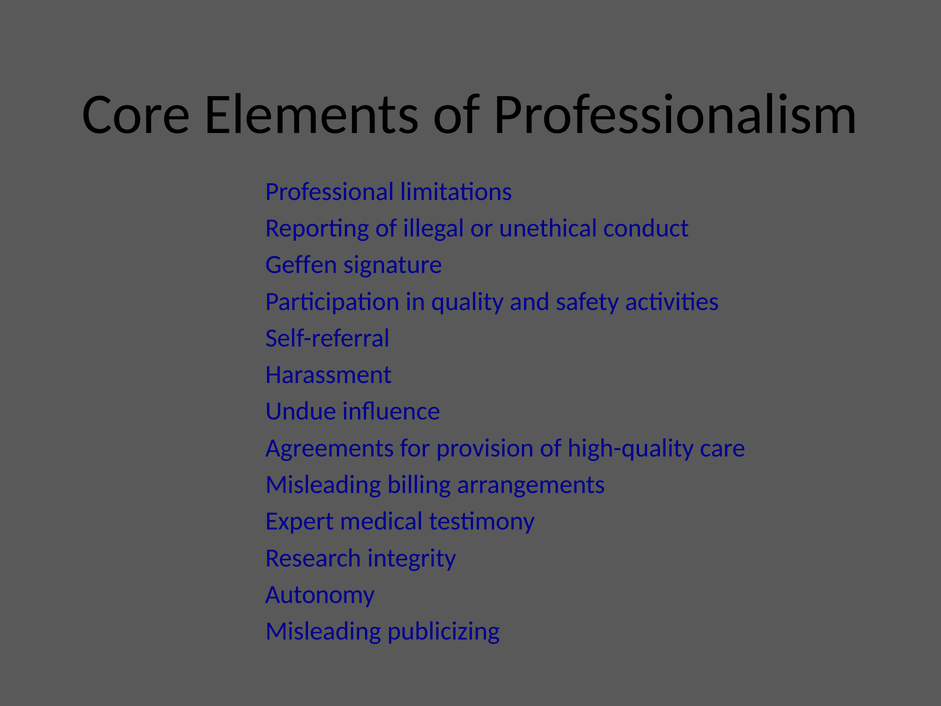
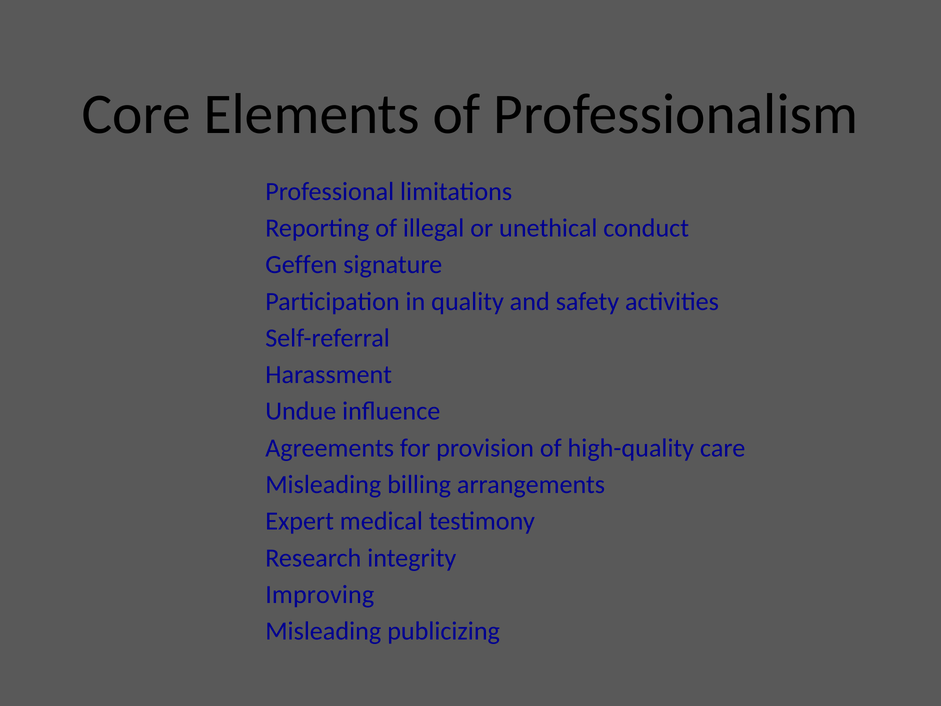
Autonomy: Autonomy -> Improving
